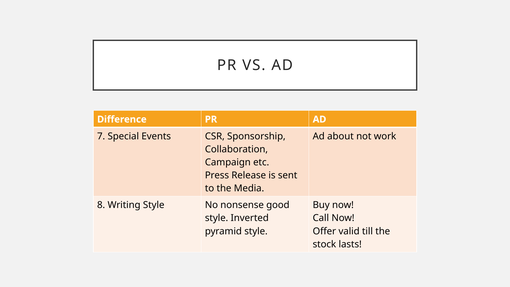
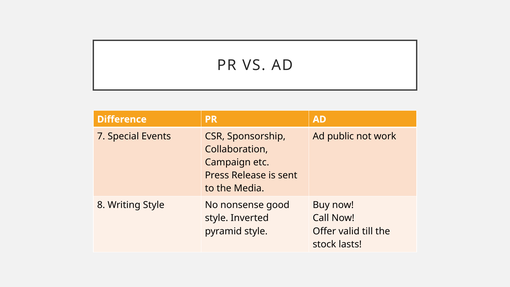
about: about -> public
